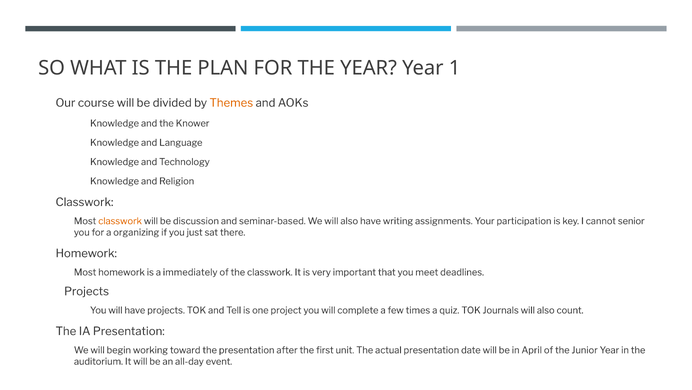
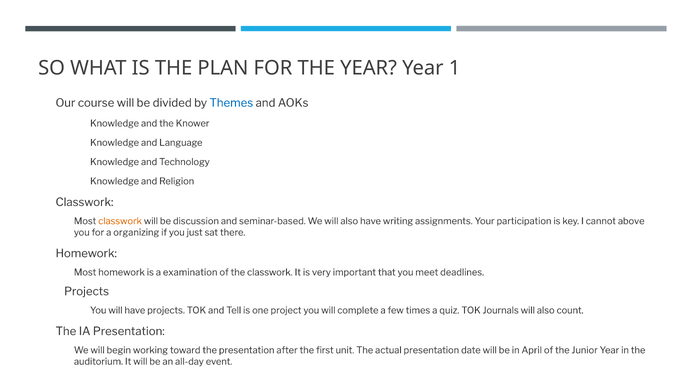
Themes colour: orange -> blue
senior: senior -> above
immediately: immediately -> examination
